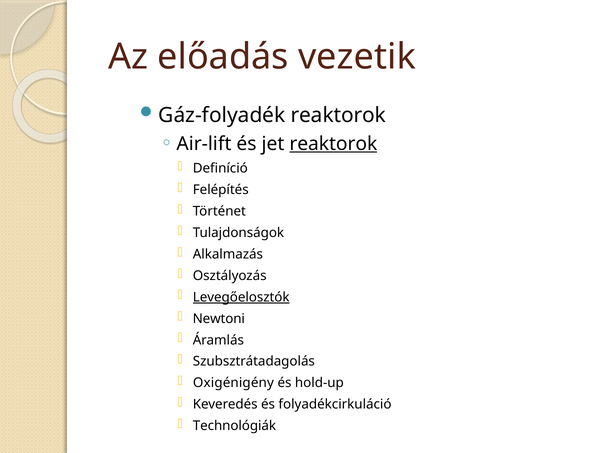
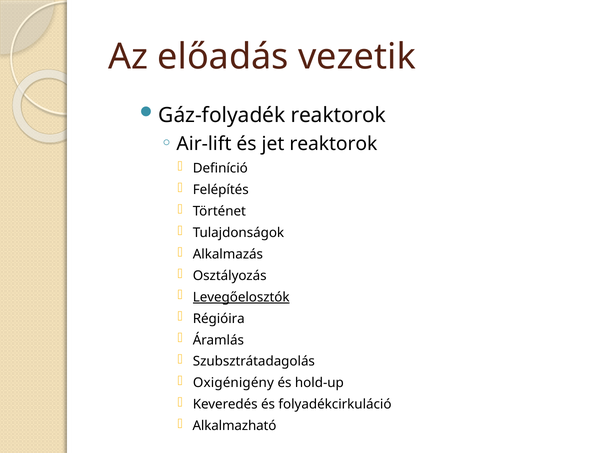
reaktorok at (333, 144) underline: present -> none
Newtoni: Newtoni -> Régióira
Technológiák: Technológiák -> Alkalmazható
